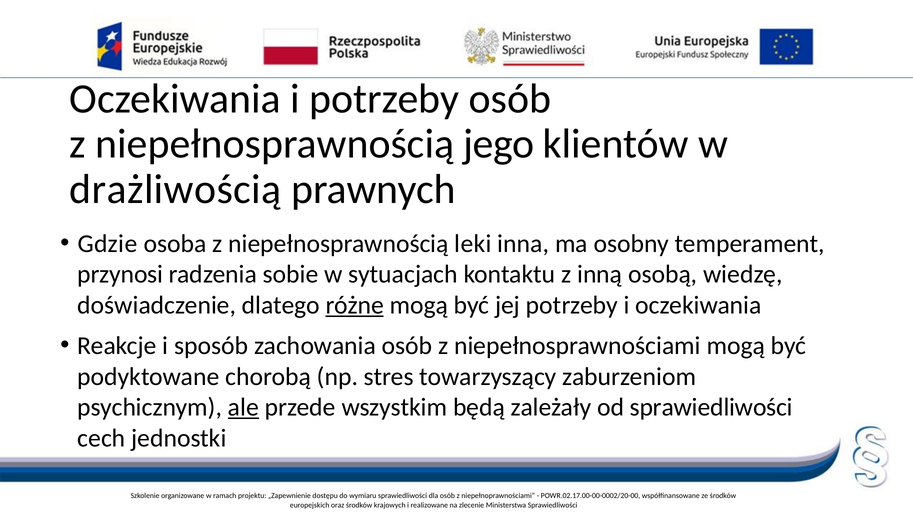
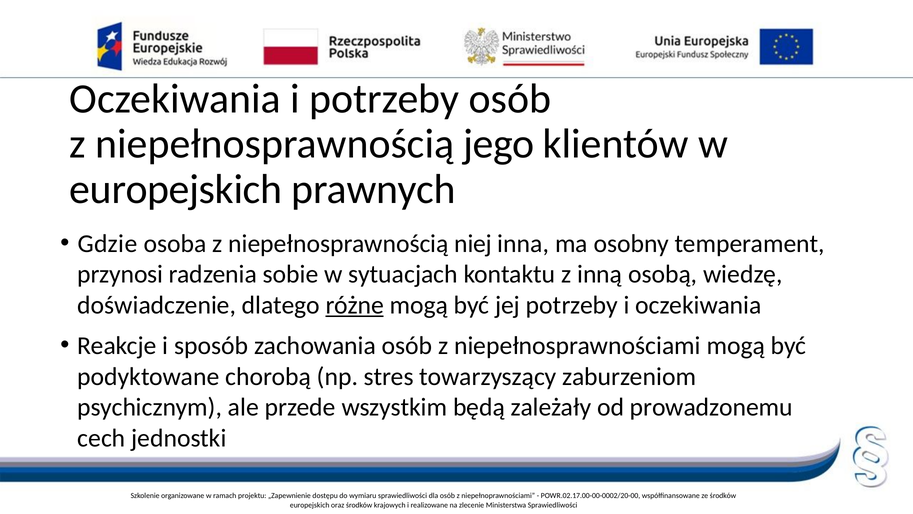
drażliwością at (175, 189): drażliwością -> europejskich
leki: leki -> niej
ale underline: present -> none
od sprawiedliwości: sprawiedliwości -> prowadzonemu
